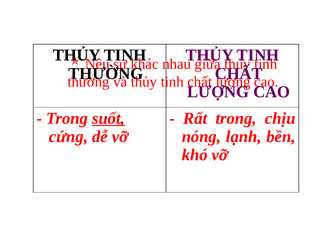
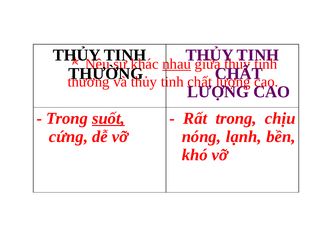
nhau underline: none -> present
